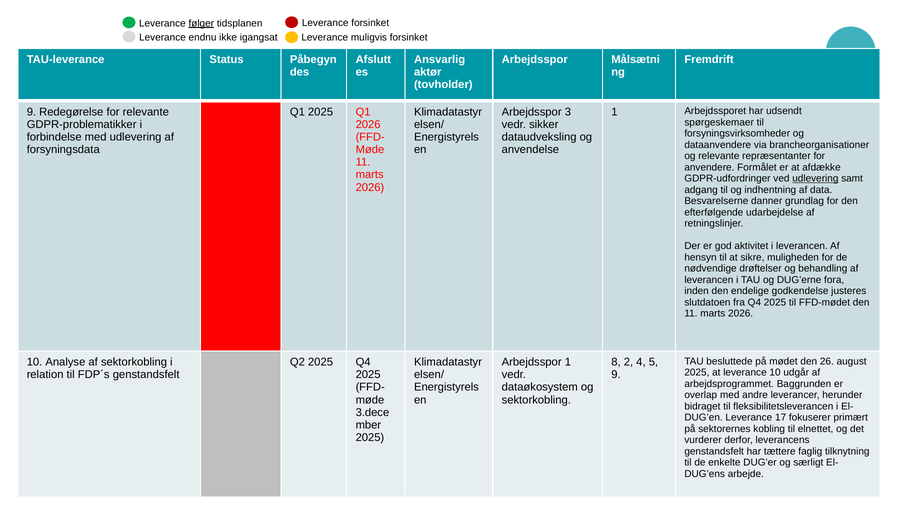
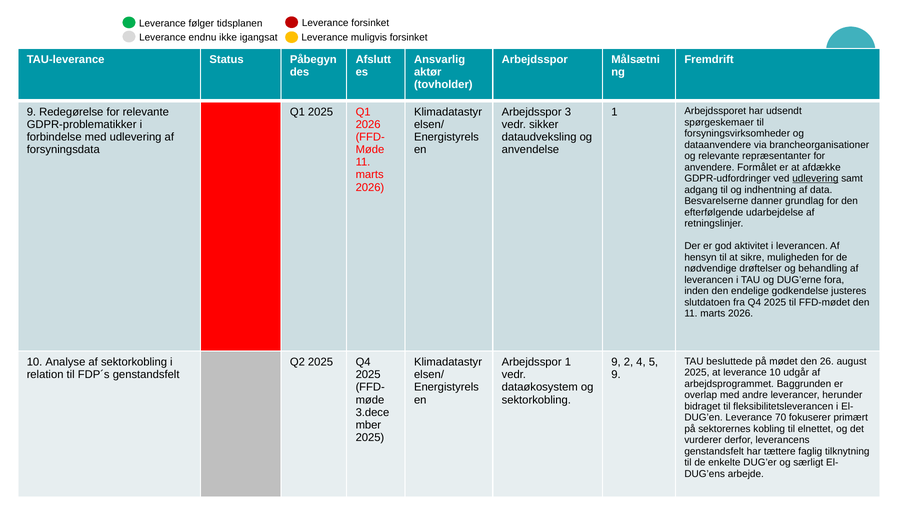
følger underline: present -> none
8 at (616, 362): 8 -> 9
17: 17 -> 70
